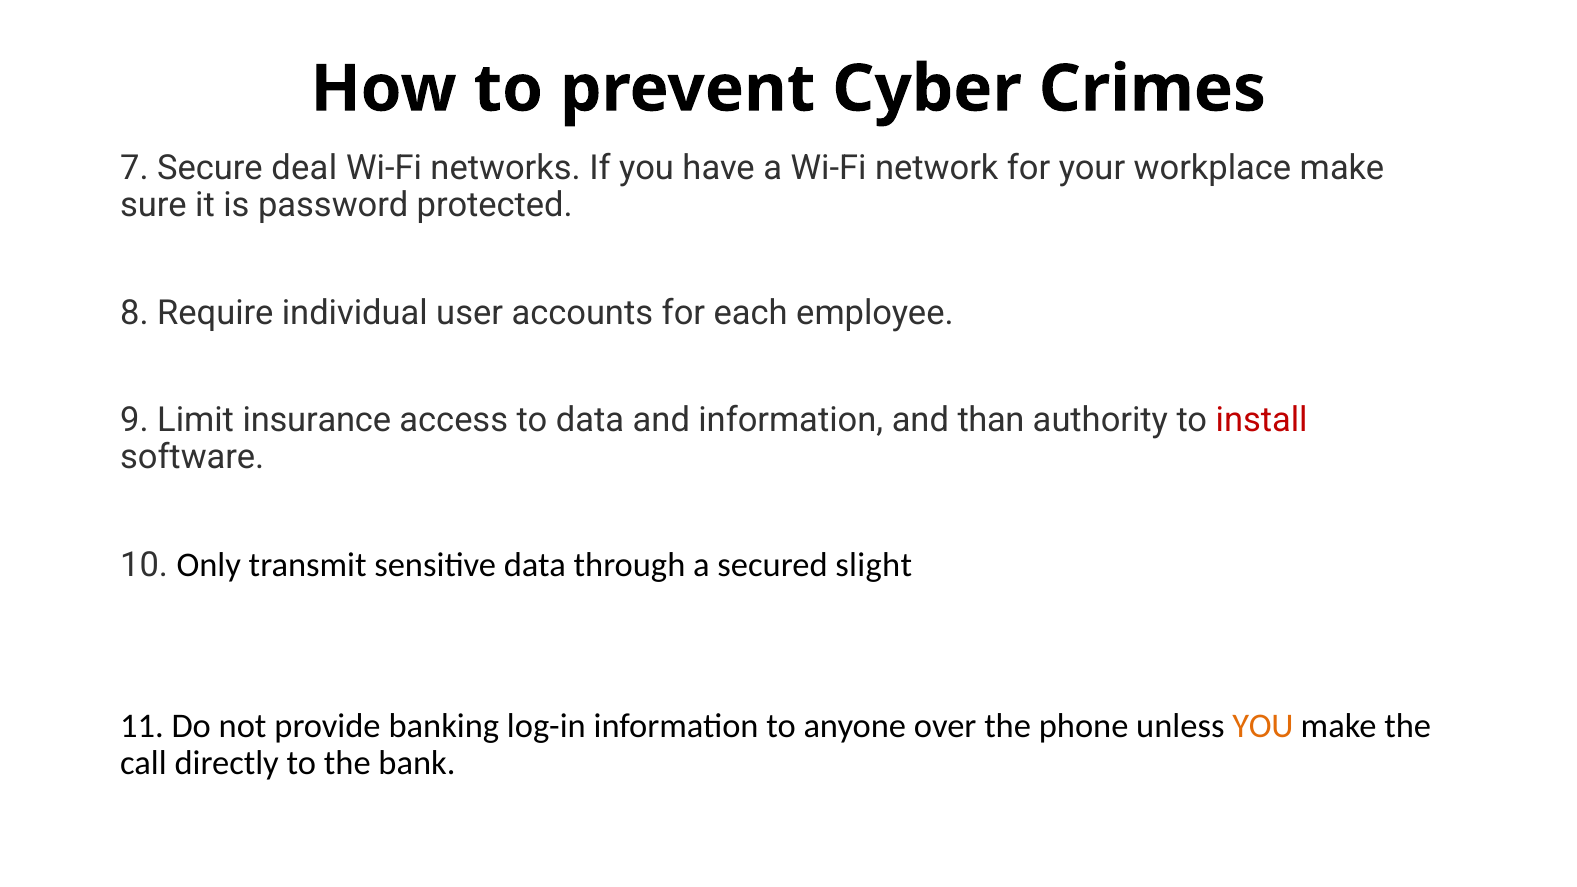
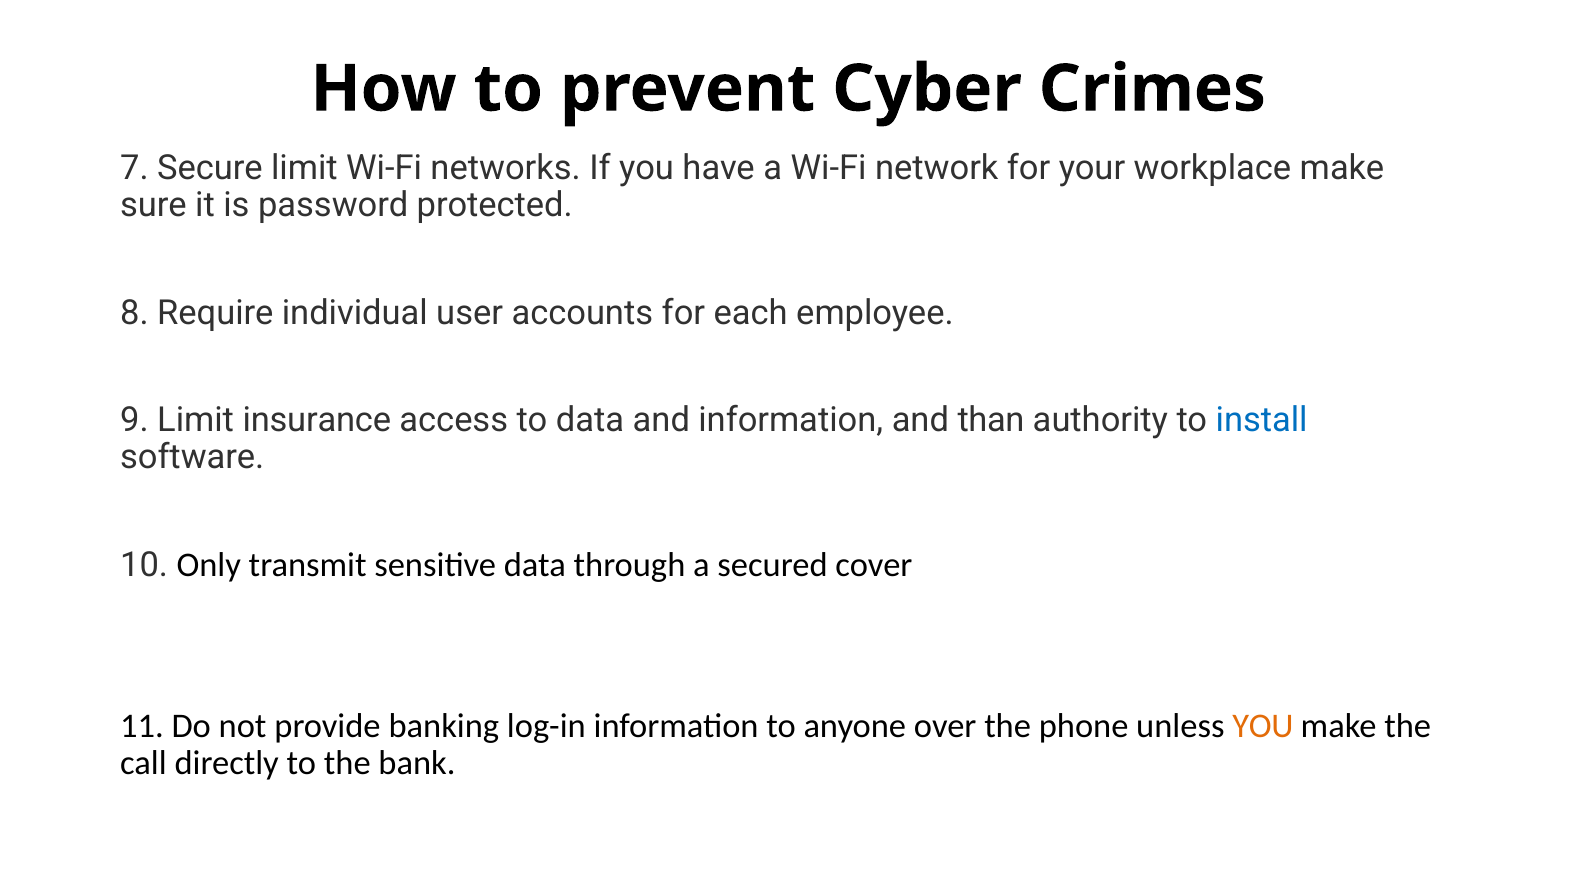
Secure deal: deal -> limit
install colour: red -> blue
slight: slight -> cover
